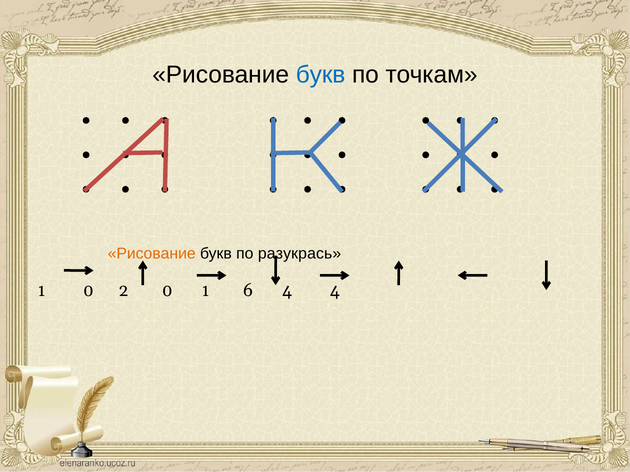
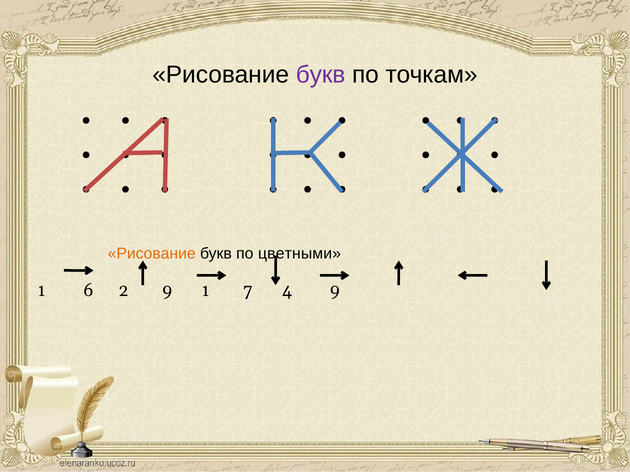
букв at (321, 75) colour: blue -> purple
разукрась: разукрась -> цветными
1 0: 0 -> 6
2 0: 0 -> 9
6: 6 -> 7
4 4: 4 -> 9
